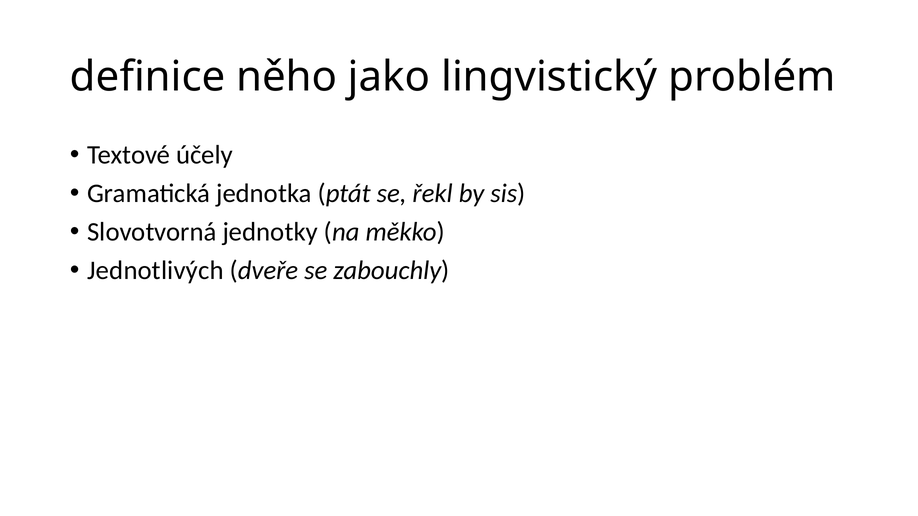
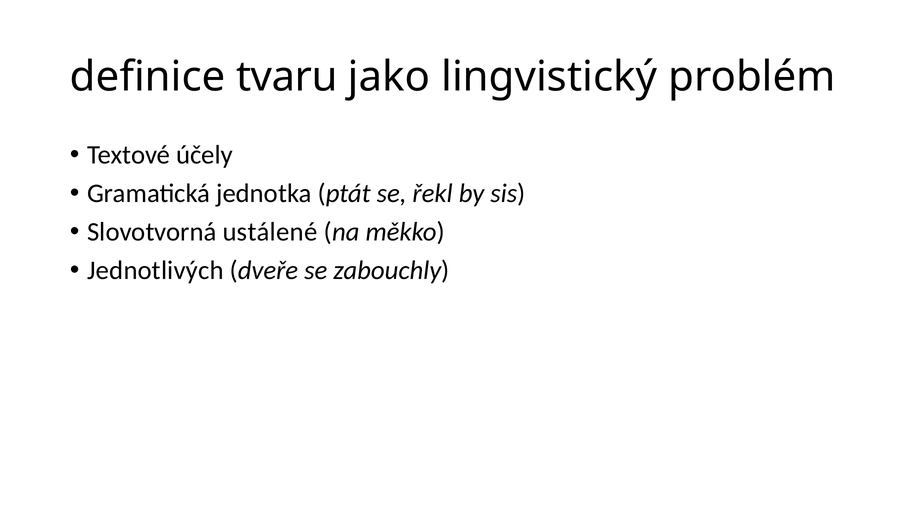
něho: něho -> tvaru
jednotky: jednotky -> ustálené
